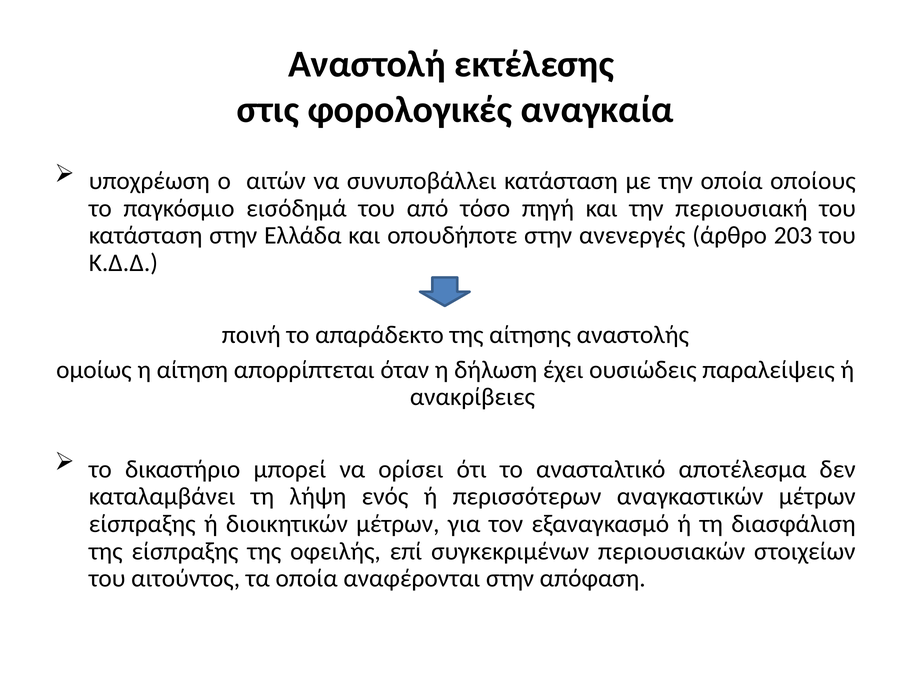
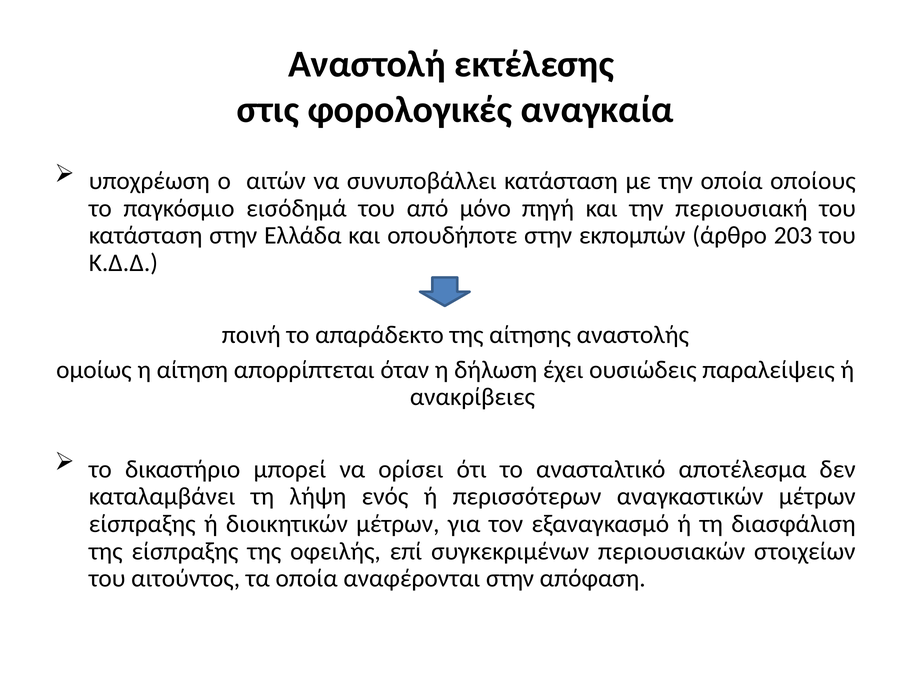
τόσο: τόσο -> μόνο
ανενεργές: ανενεργές -> εκπομπών
